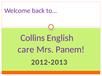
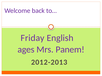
Collins: Collins -> Friday
care: care -> ages
